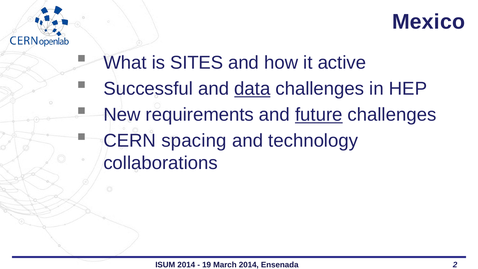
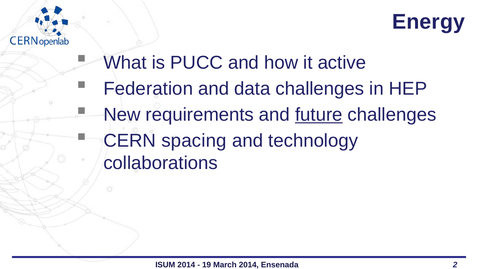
Mexico: Mexico -> Energy
SITES: SITES -> PUCC
Successful: Successful -> Federation
data underline: present -> none
